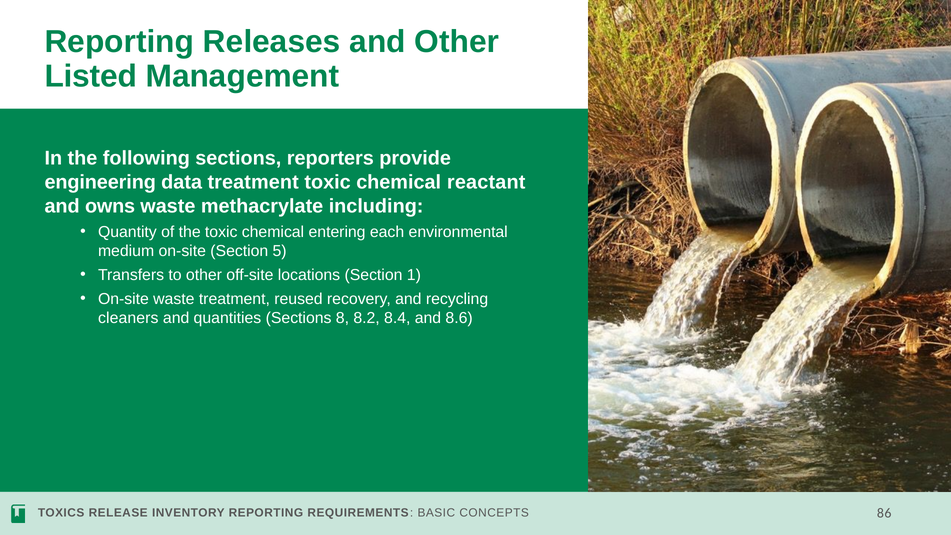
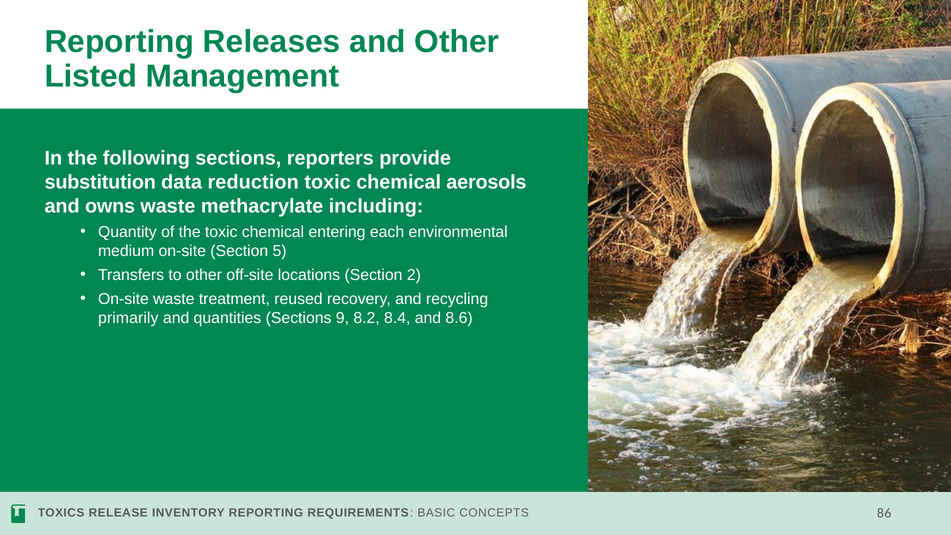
engineering: engineering -> substitution
data treatment: treatment -> reduction
reactant: reactant -> aerosols
1: 1 -> 2
cleaners: cleaners -> primarily
8: 8 -> 9
